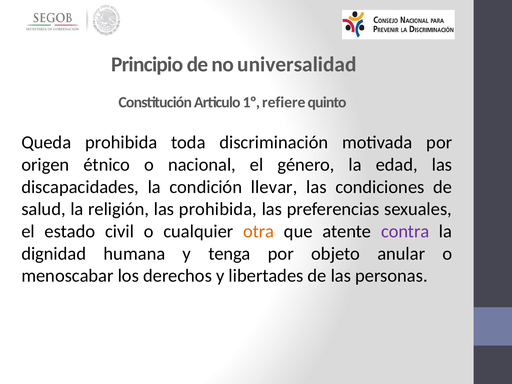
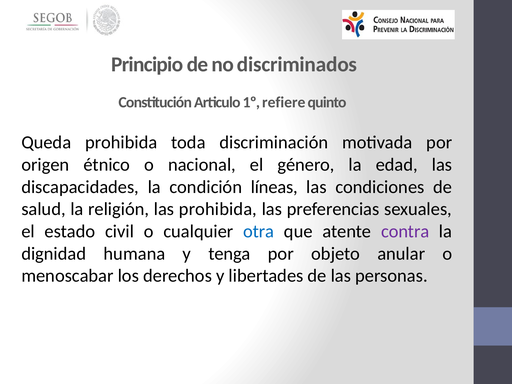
universalidad: universalidad -> discriminados
llevar: llevar -> líneas
otra colour: orange -> blue
